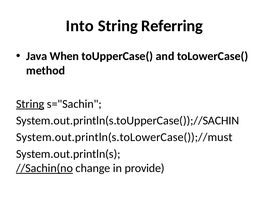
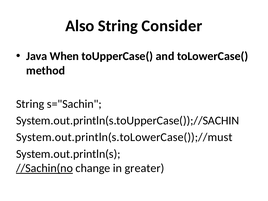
Into: Into -> Also
Referring: Referring -> Consider
String at (30, 104) underline: present -> none
provide: provide -> greater
